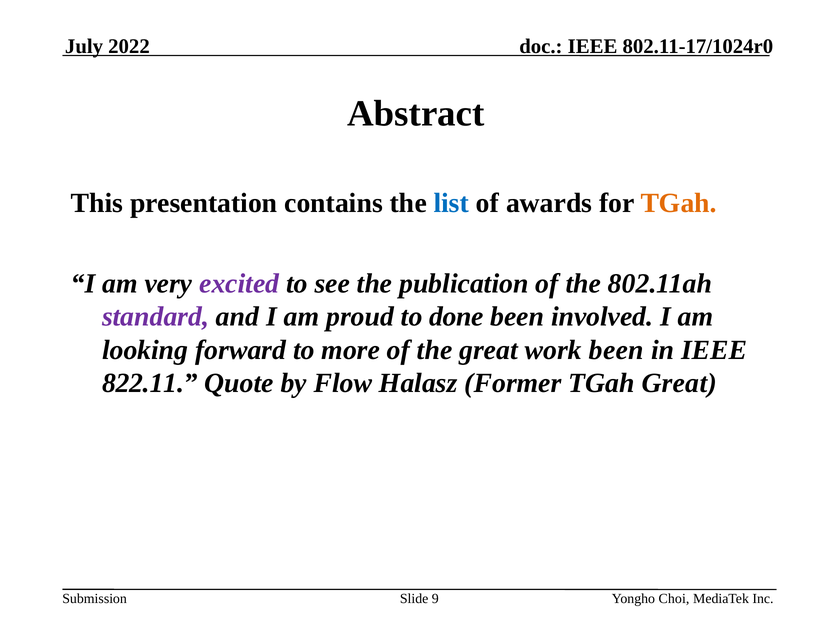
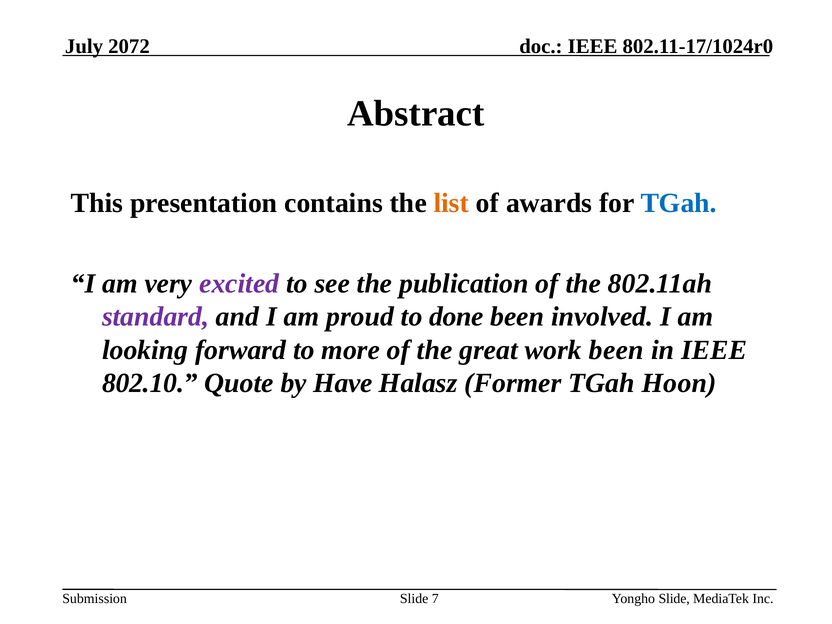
2022: 2022 -> 2072
list colour: blue -> orange
TGah at (679, 203) colour: orange -> blue
822.11: 822.11 -> 802.10
Flow: Flow -> Have
TGah Great: Great -> Hoon
9: 9 -> 7
Yongho Choi: Choi -> Slide
